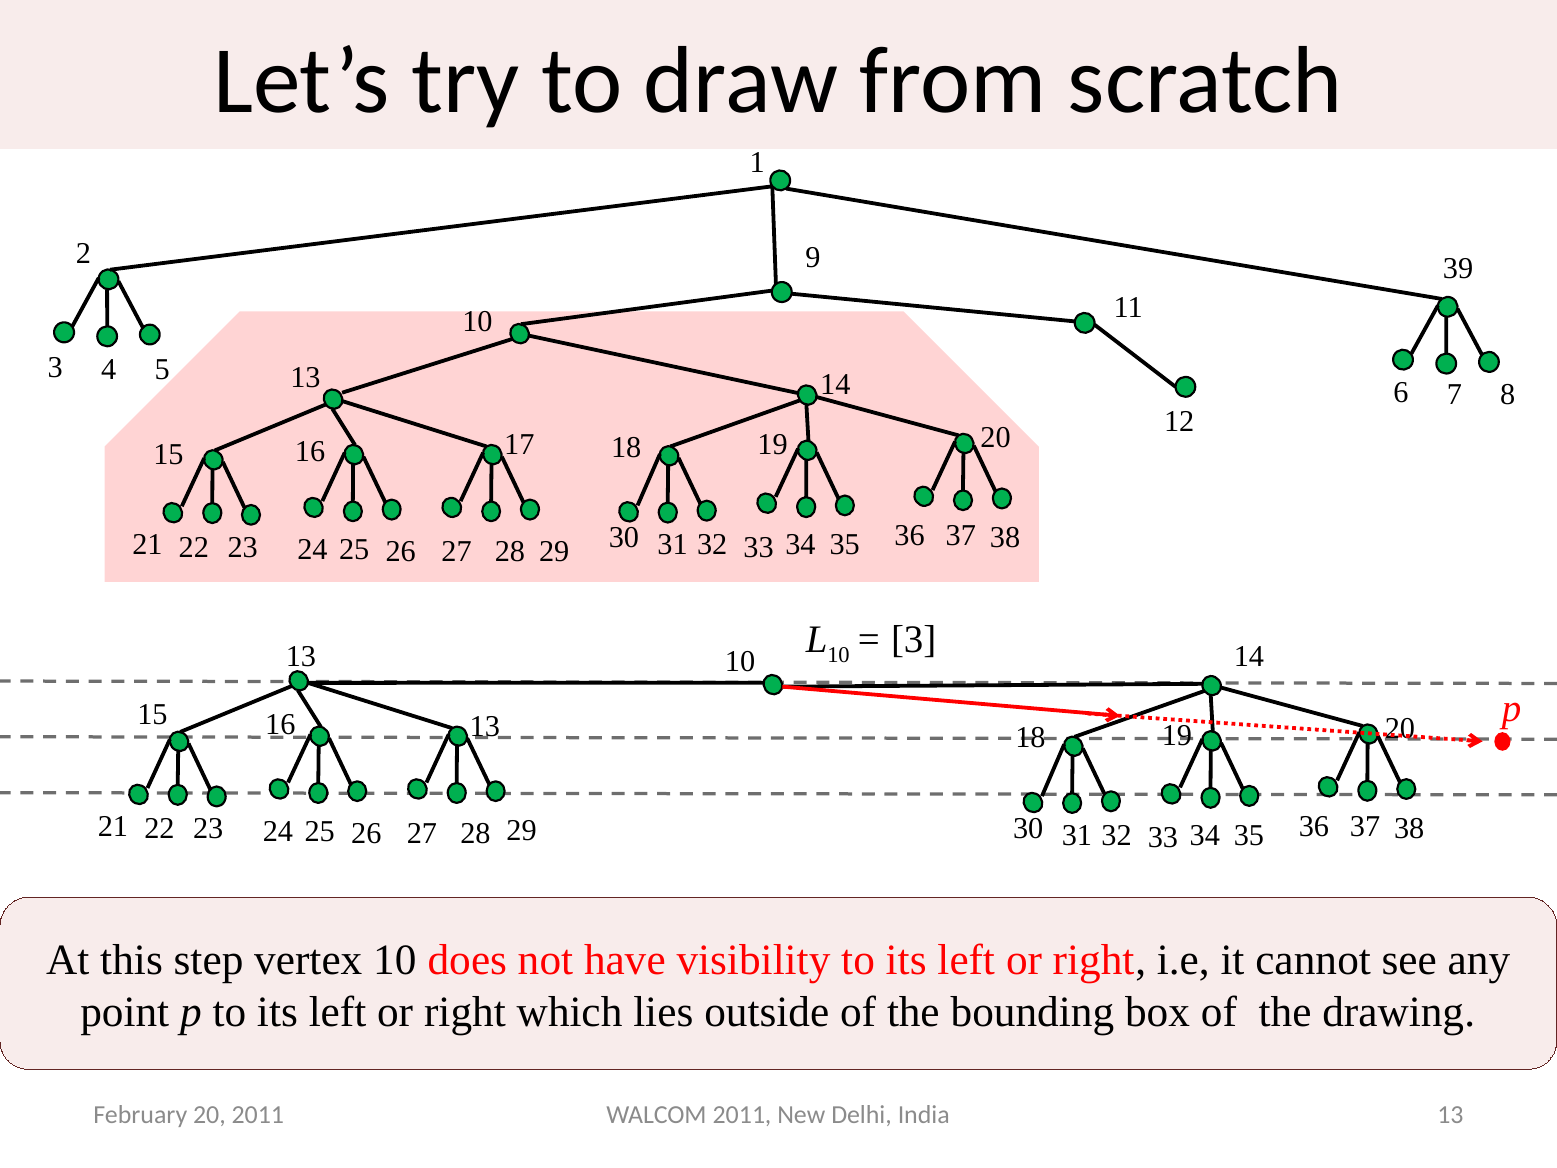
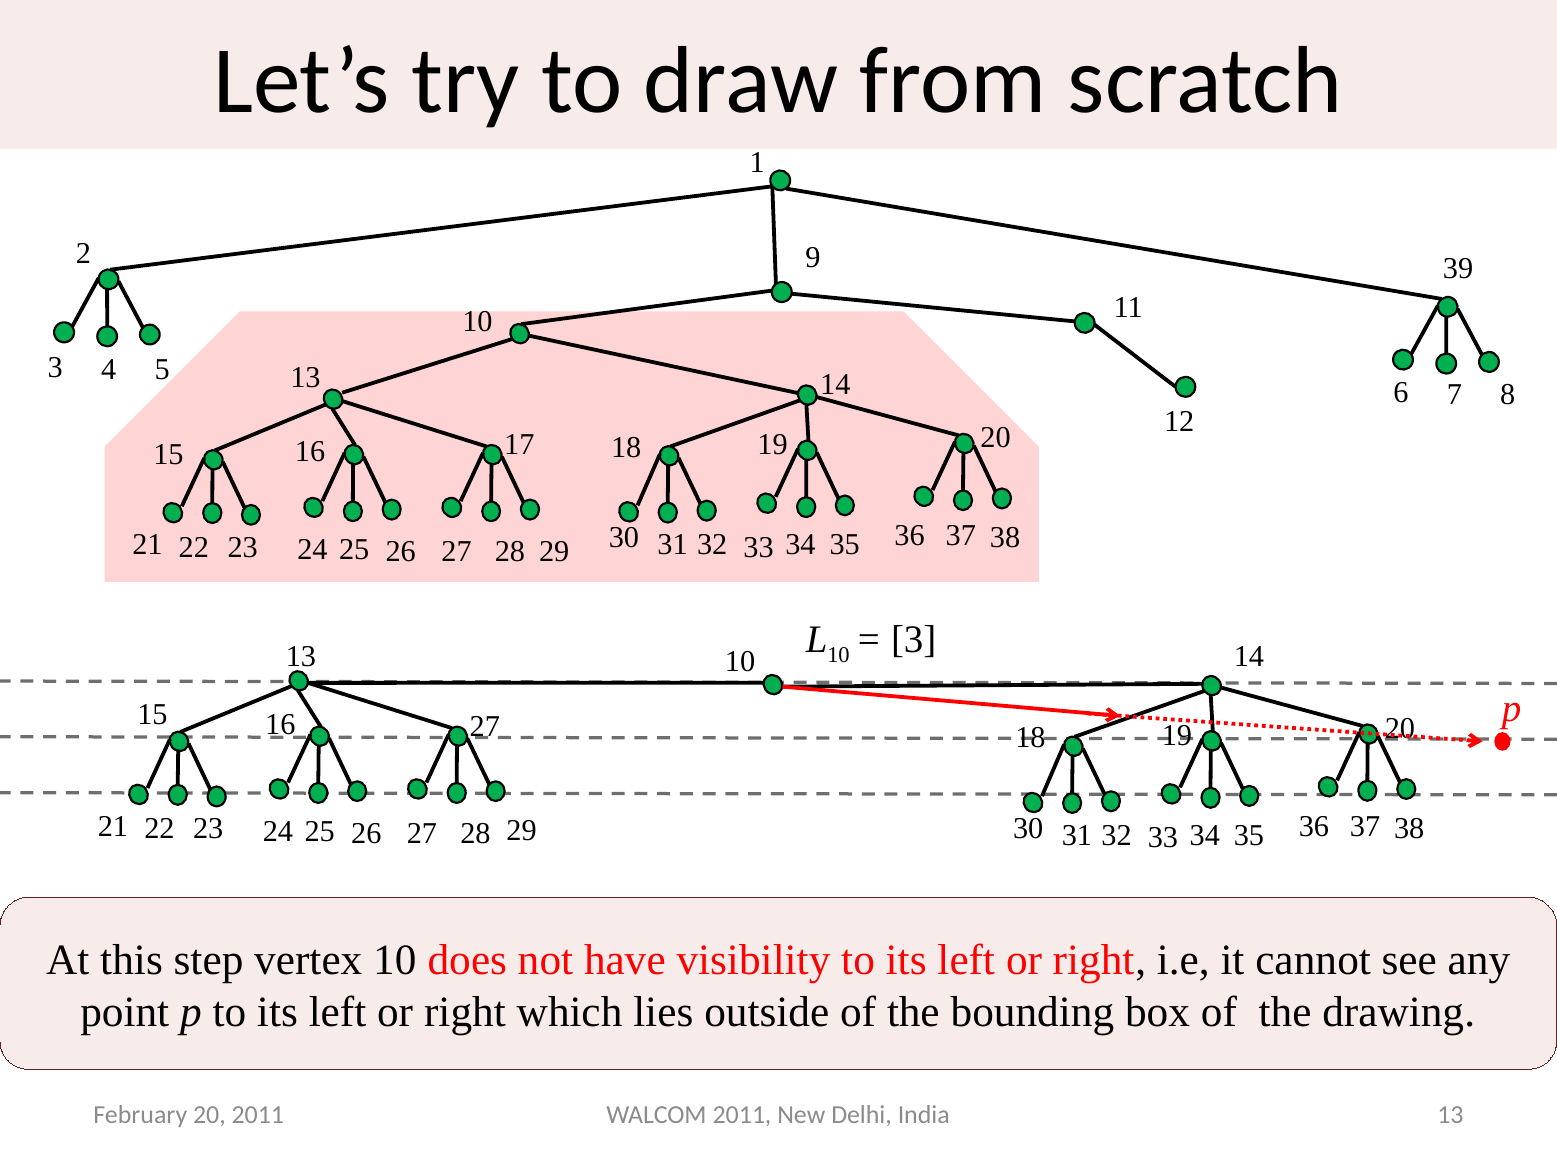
16 13: 13 -> 27
